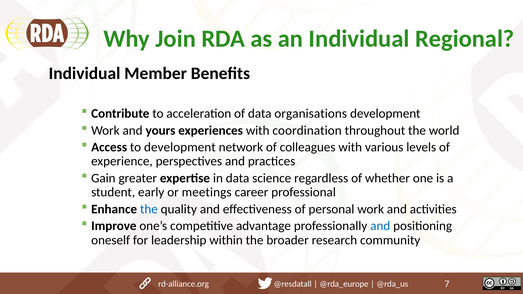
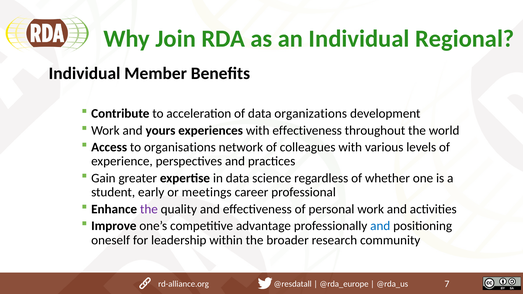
organisations: organisations -> organizations
with coordination: coordination -> effectiveness
to development: development -> organisations
the at (149, 209) colour: blue -> purple
